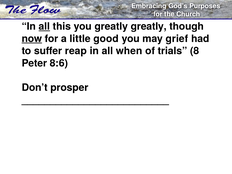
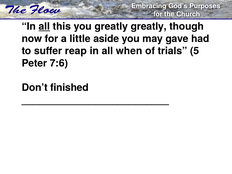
now underline: present -> none
good: good -> aside
grief: grief -> gave
8: 8 -> 5
8:6: 8:6 -> 7:6
prosper: prosper -> finished
